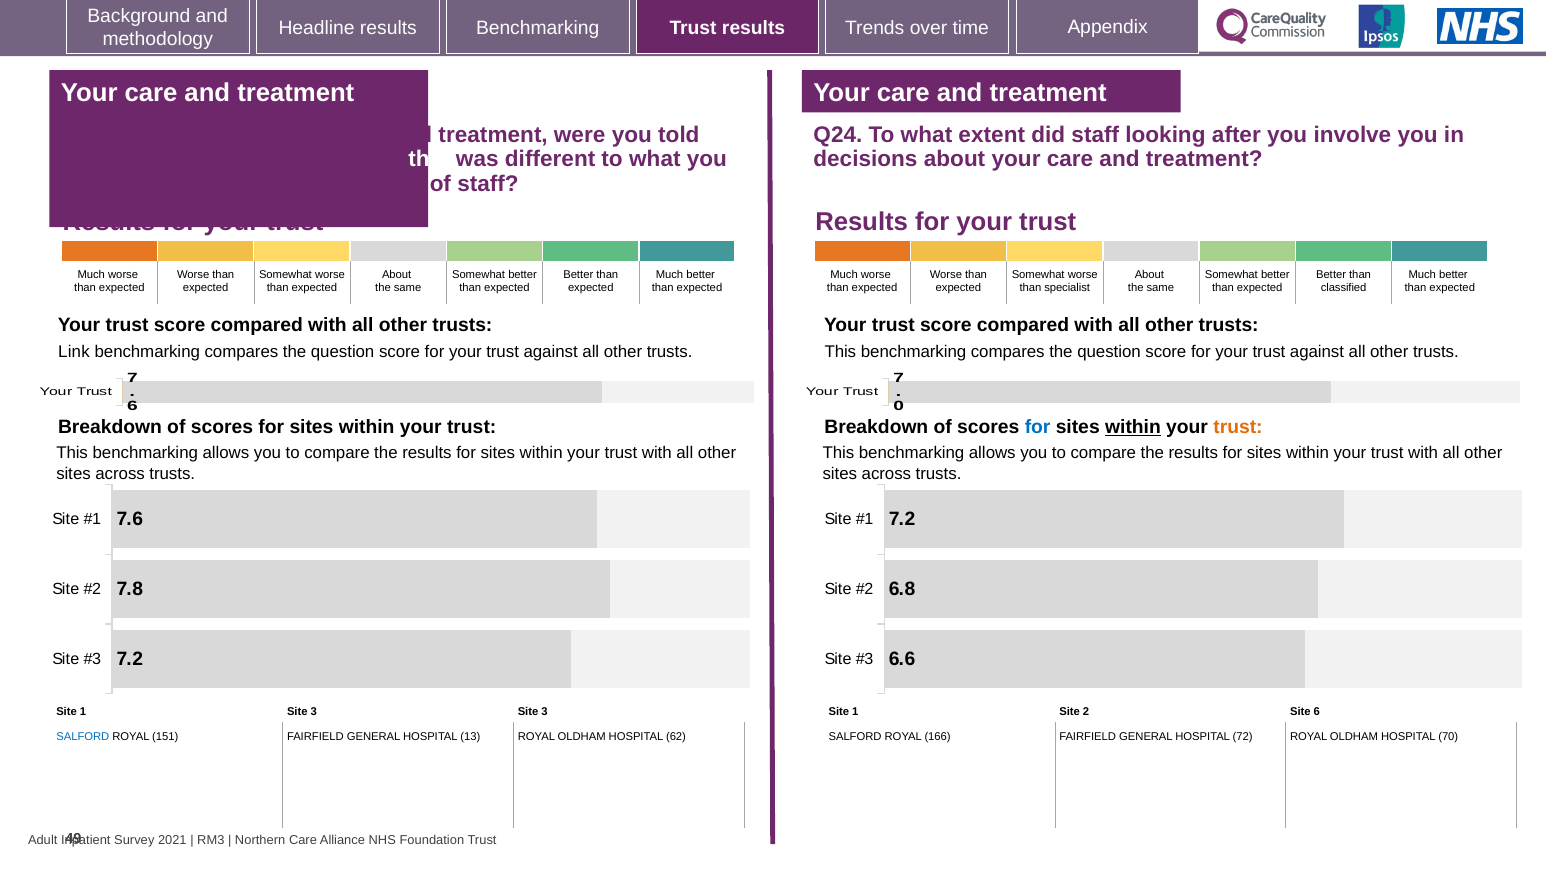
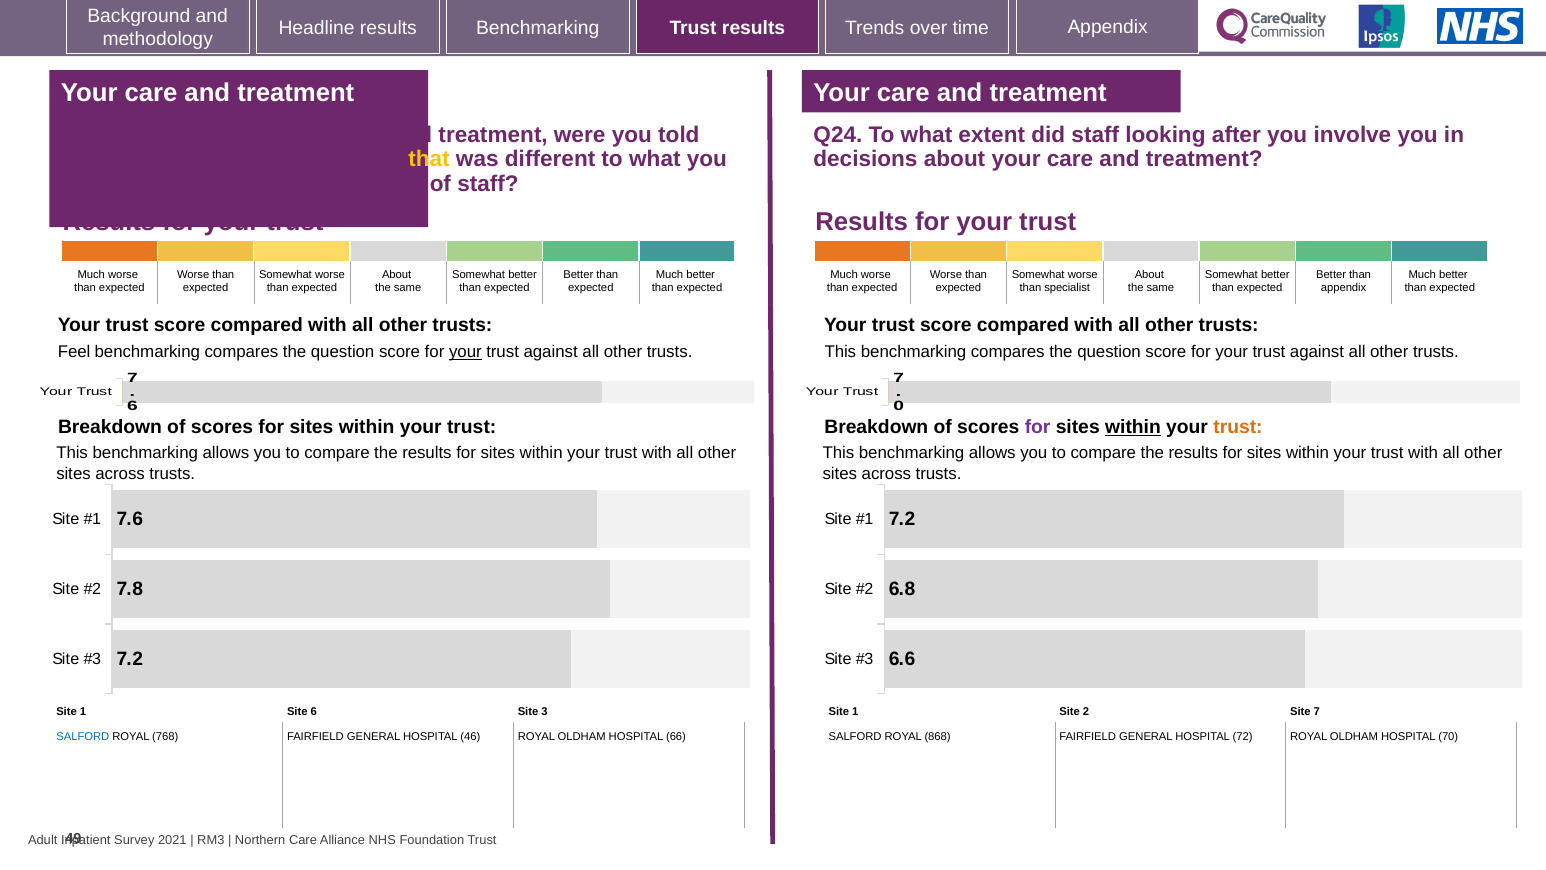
that colour: white -> yellow
classified at (1344, 287): classified -> appendix
Link: Link -> Feel
your at (465, 352) underline: none -> present
for at (1038, 427) colour: blue -> purple
1 Site 3: 3 -> 6
Site 6: 6 -> 7
151: 151 -> 768
13: 13 -> 46
62: 62 -> 66
166: 166 -> 868
